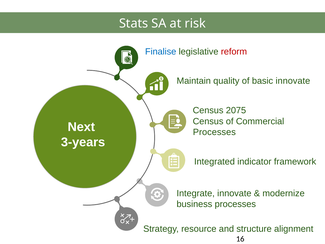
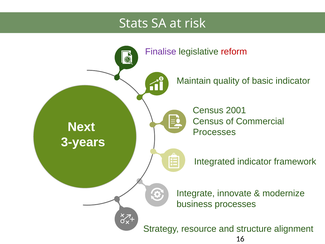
Finalise colour: blue -> purple
basic innovate: innovate -> indicator
2075: 2075 -> 2001
